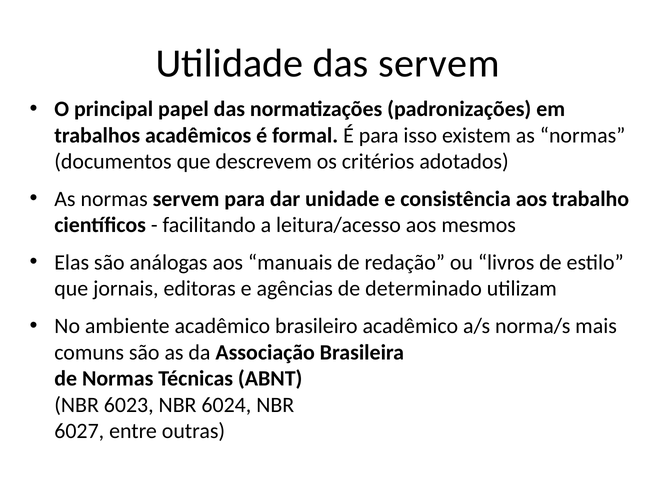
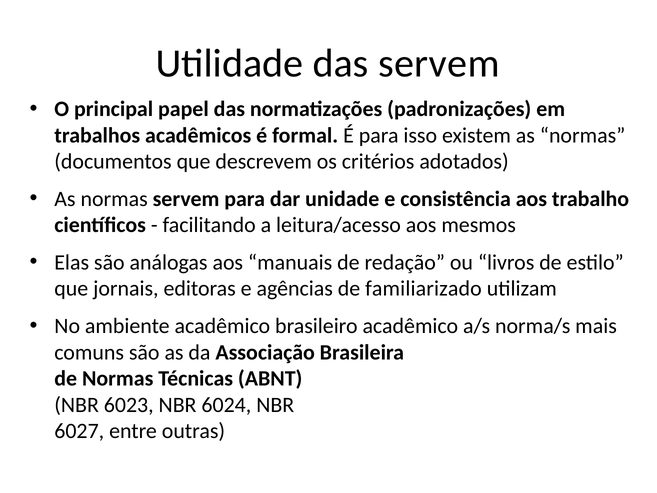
determinado: determinado -> familiarizado
